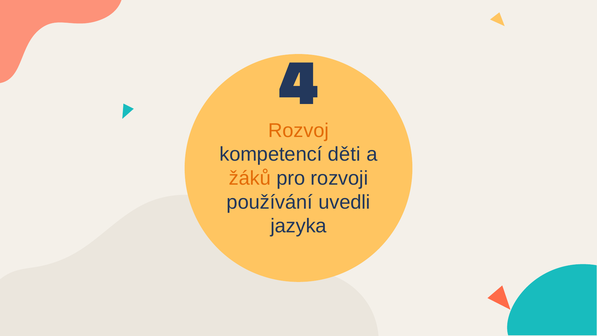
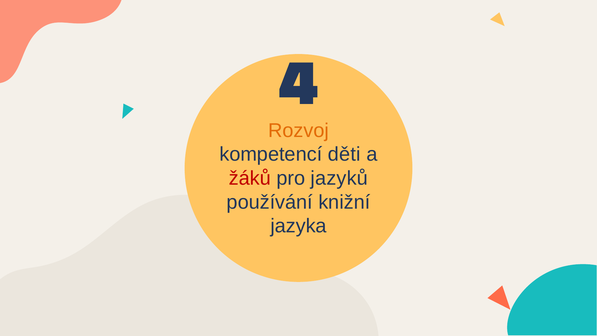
žáků colour: orange -> red
rozvoji: rozvoji -> jazyků
uvedli: uvedli -> knižní
